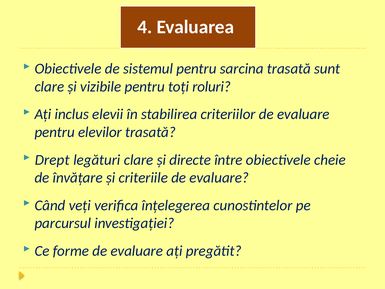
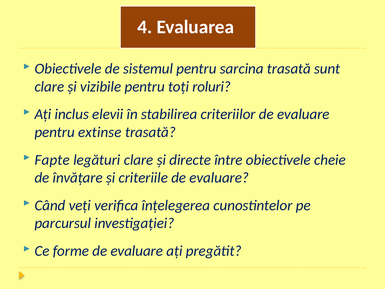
elevilor: elevilor -> extinse
Drept: Drept -> Fapte
